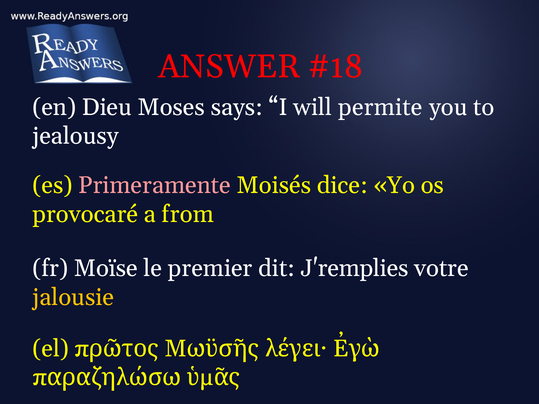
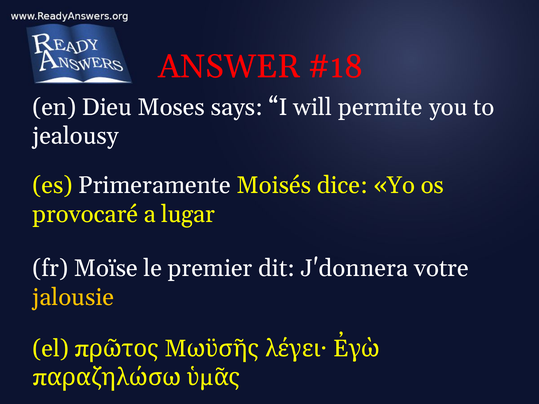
Primeramente colour: pink -> white
from: from -> lugar
J'remplies: J'remplies -> J'donnera
